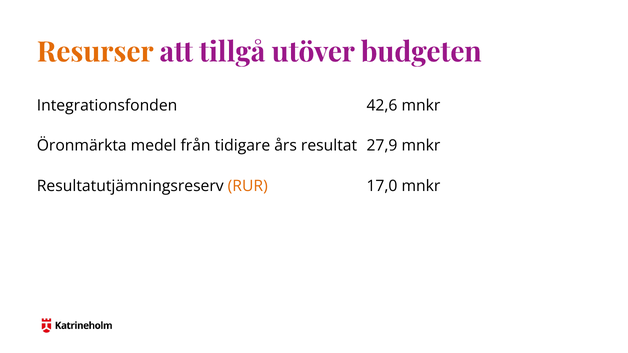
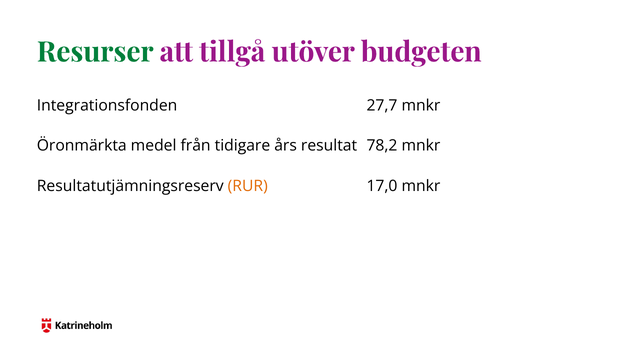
Resurser colour: orange -> green
42,6: 42,6 -> 27,7
27,9: 27,9 -> 78,2
